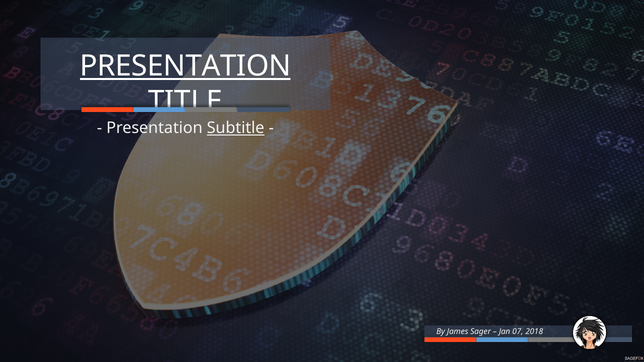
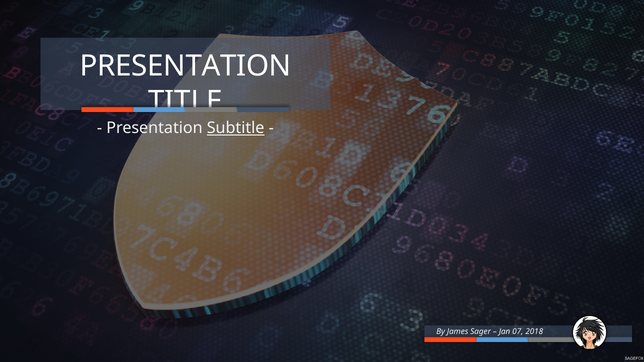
PRESENTATION at (186, 66) underline: present -> none
